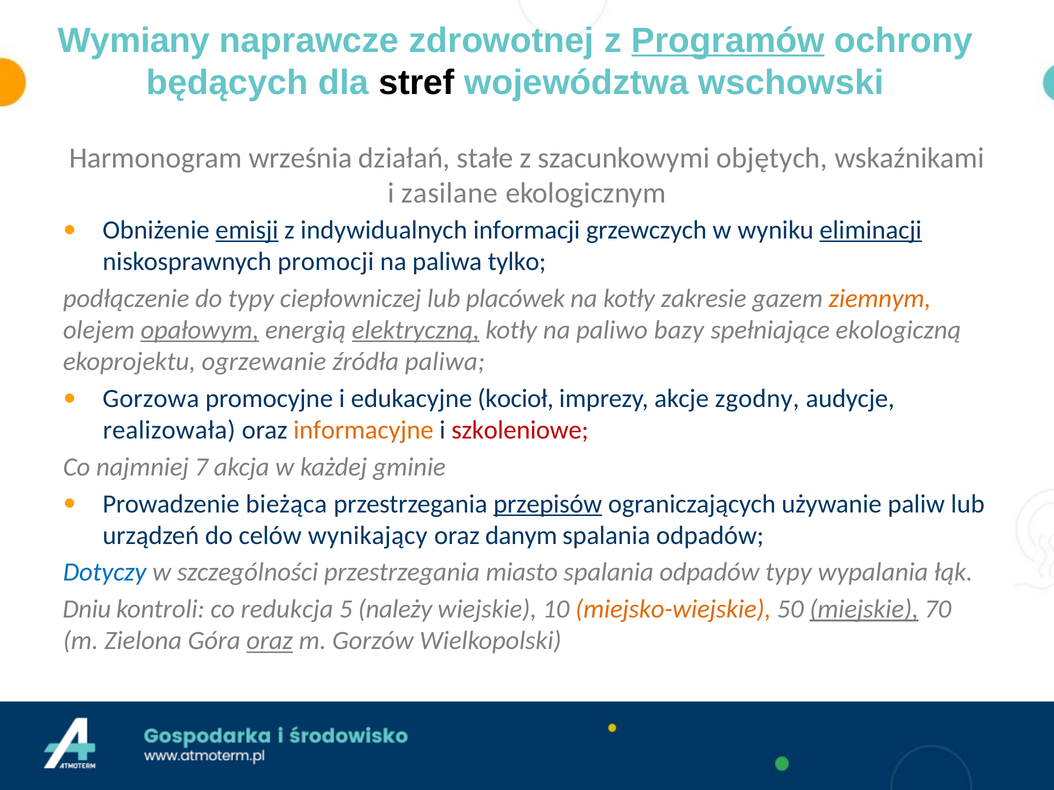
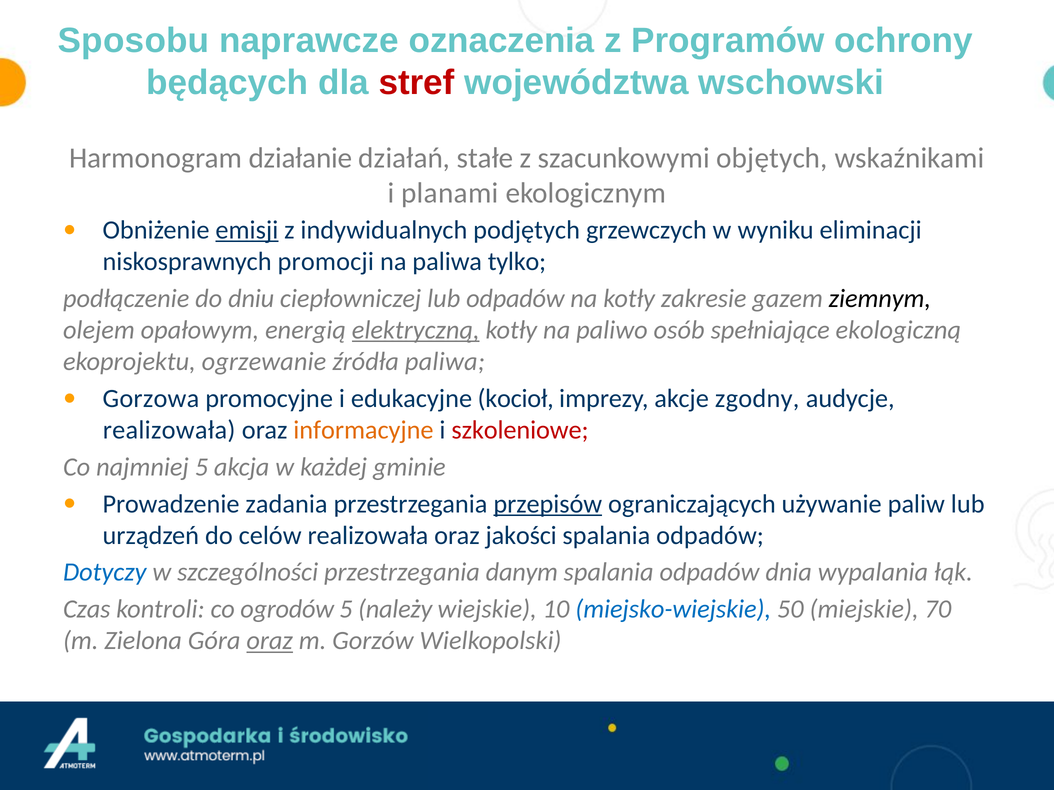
Wymiany: Wymiany -> Sposobu
zdrowotnej: zdrowotnej -> oznaczenia
Programów underline: present -> none
stref colour: black -> red
września: września -> działanie
zasilane: zasilane -> planami
informacji: informacji -> podjętych
eliminacji underline: present -> none
do typy: typy -> dniu
lub placówek: placówek -> odpadów
ziemnym colour: orange -> black
opałowym underline: present -> none
bazy: bazy -> osób
najmniej 7: 7 -> 5
bieżąca: bieżąca -> zadania
celów wynikający: wynikający -> realizowała
danym: danym -> jakości
miasto: miasto -> danym
odpadów typy: typy -> dnia
Dniu: Dniu -> Czas
redukcja: redukcja -> ogrodów
miejsko-wiejskie colour: orange -> blue
miejskie underline: present -> none
